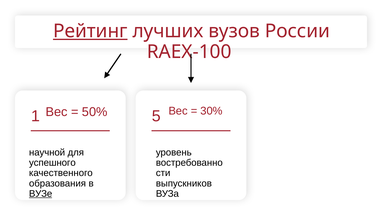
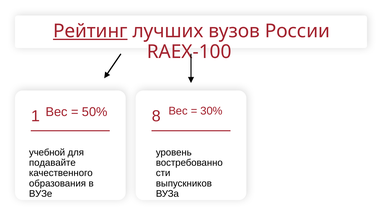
5: 5 -> 8
научной: научной -> учебной
успешного: успешного -> подавайте
ВУЗе underline: present -> none
